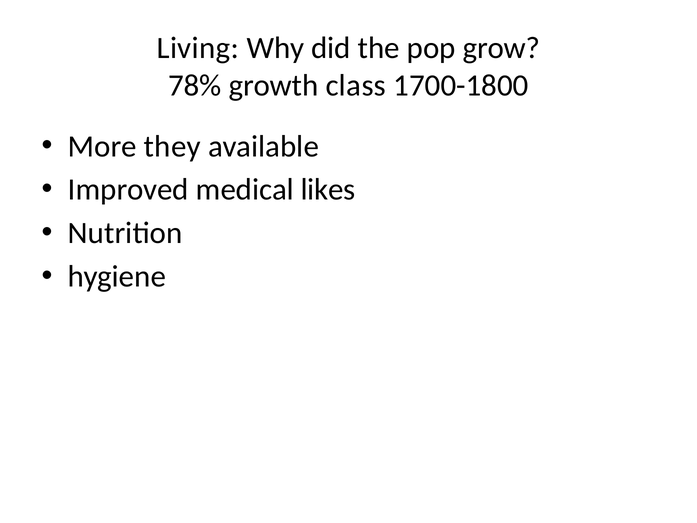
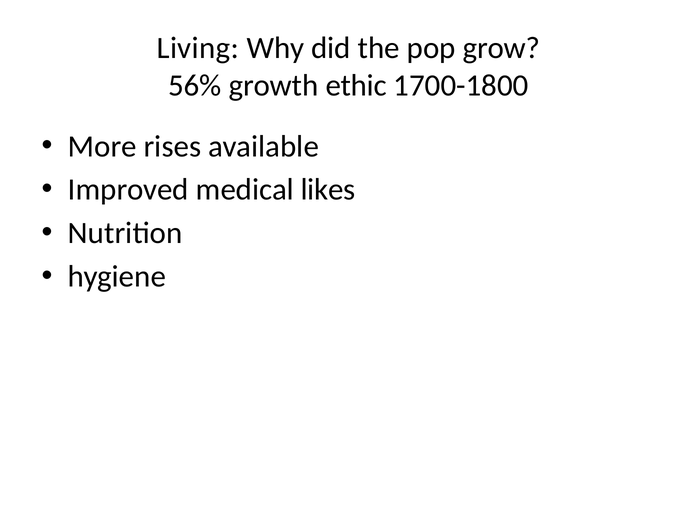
78%: 78% -> 56%
class: class -> ethic
they: they -> rises
